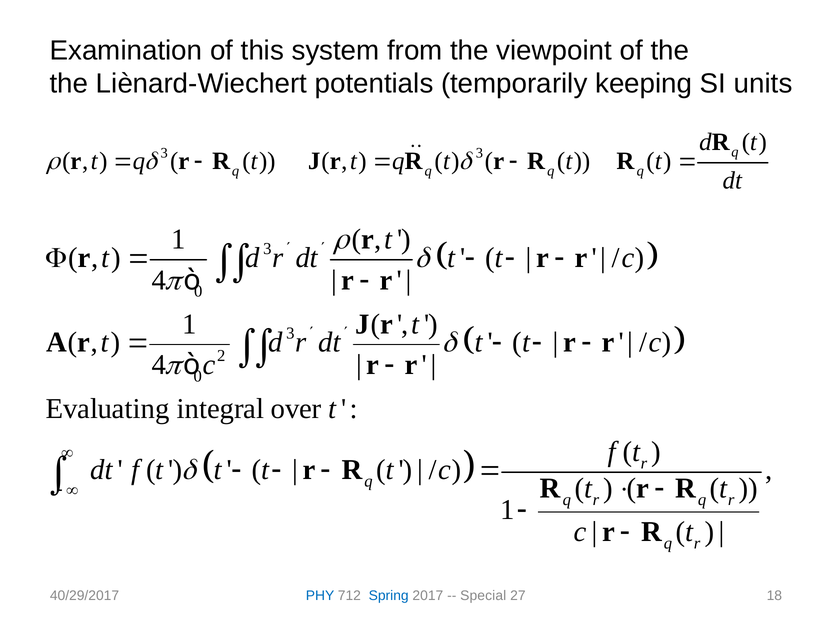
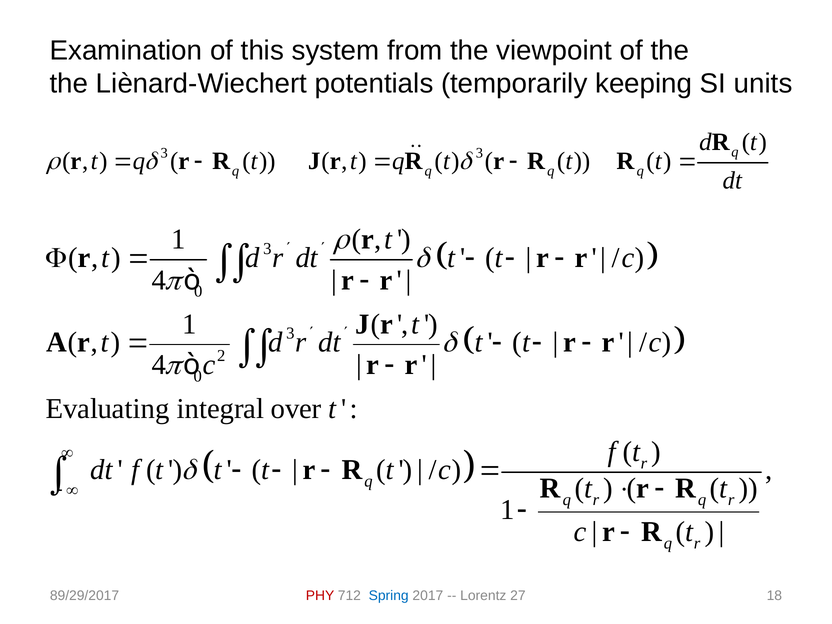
40/29/2017: 40/29/2017 -> 89/29/2017
PHY colour: blue -> red
Special: Special -> Lorentz
